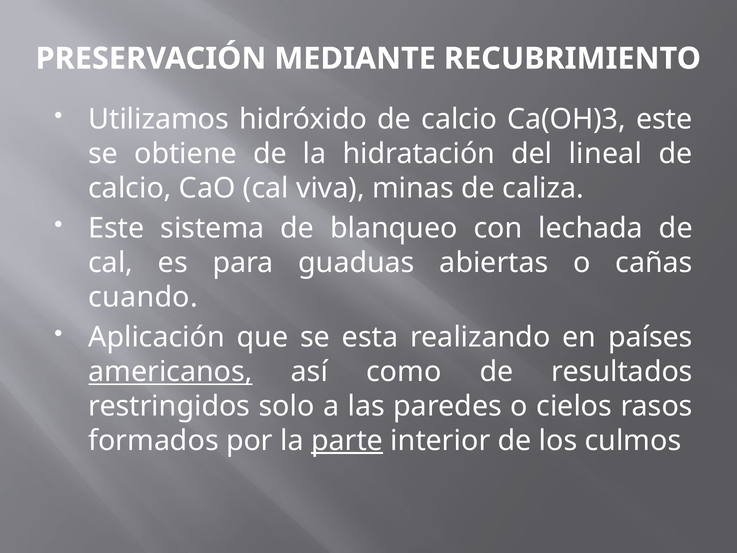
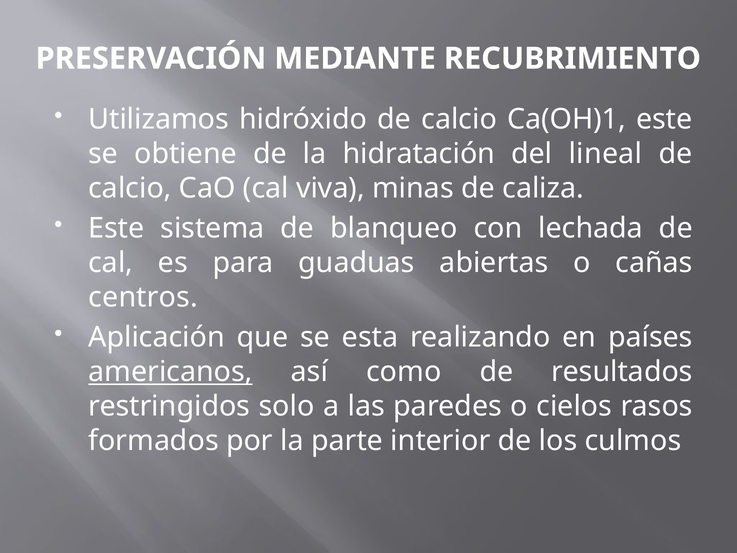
Ca(OH)3: Ca(OH)3 -> Ca(OH)1
cuando: cuando -> centros
parte underline: present -> none
